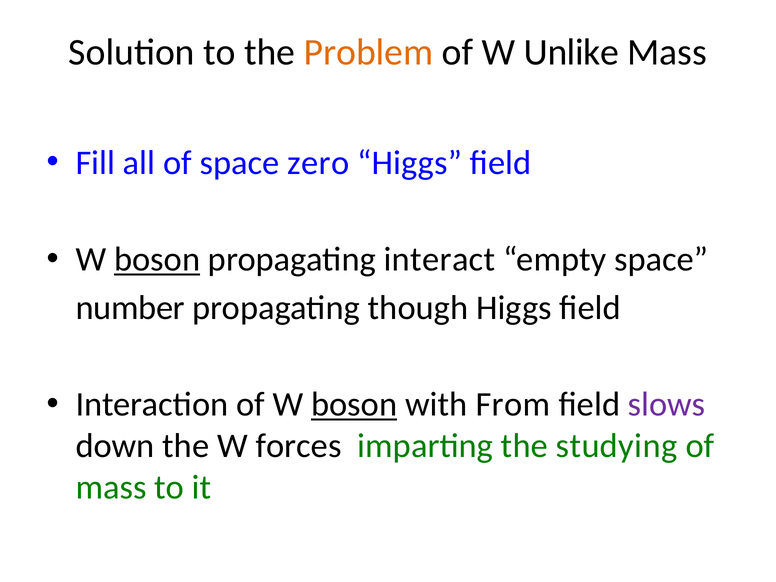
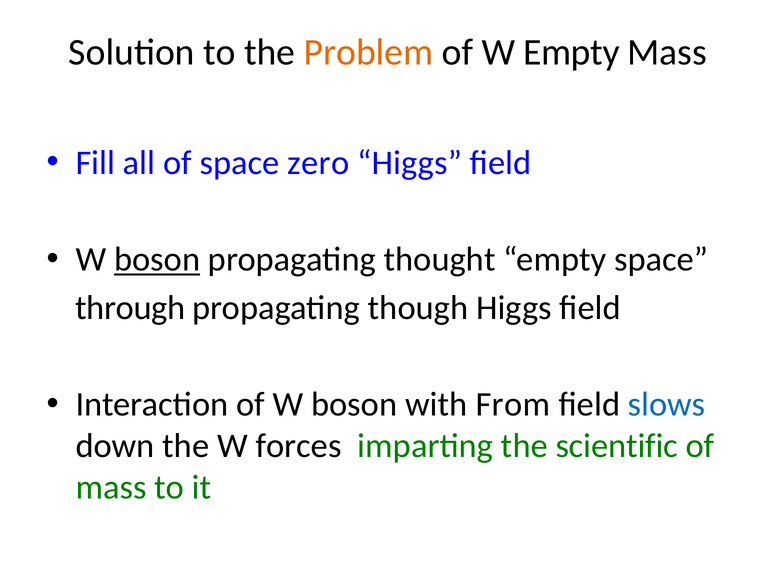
W Unlike: Unlike -> Empty
interact: interact -> thought
number: number -> through
boson at (354, 404) underline: present -> none
slows colour: purple -> blue
studying: studying -> scientific
